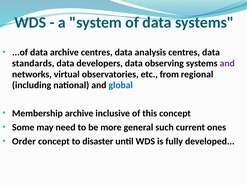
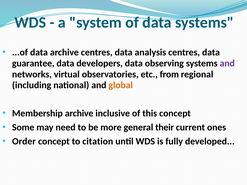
standards: standards -> guarantee
global colour: blue -> orange
such: such -> their
disaster: disaster -> citation
